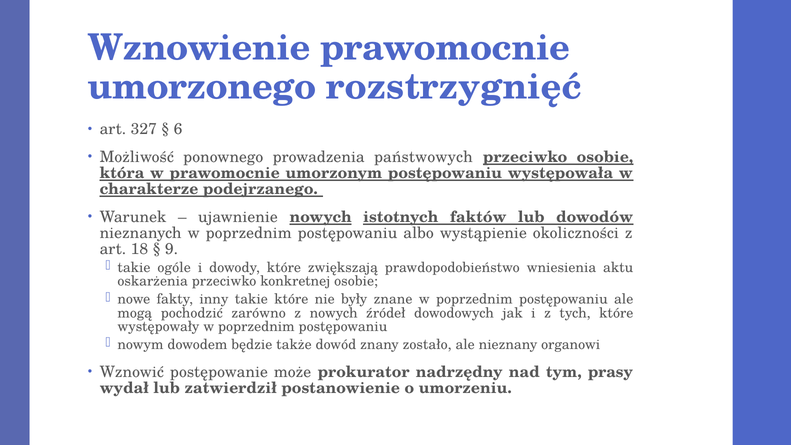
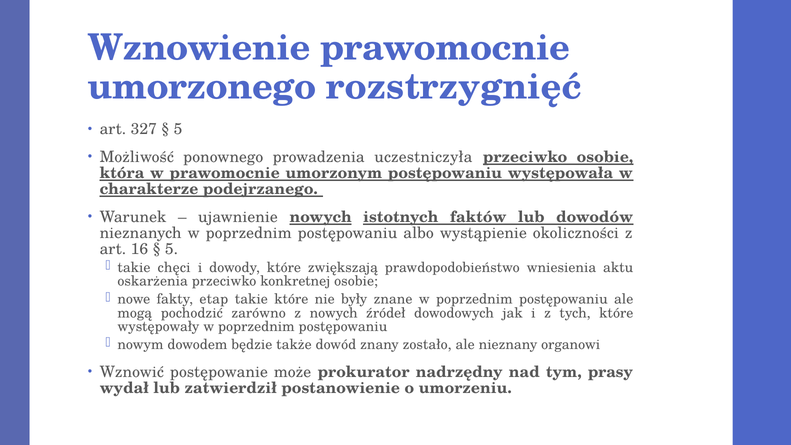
6 at (178, 129): 6 -> 5
państwowych: państwowych -> uczestniczyła
18: 18 -> 16
9 at (171, 249): 9 -> 5
ogóle: ogóle -> chęci
inny: inny -> etap
